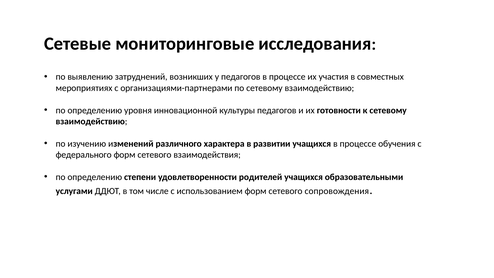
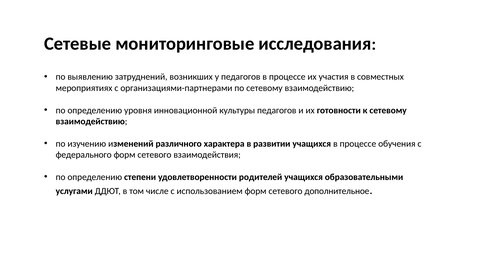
сопровождения: сопровождения -> дополнительное
